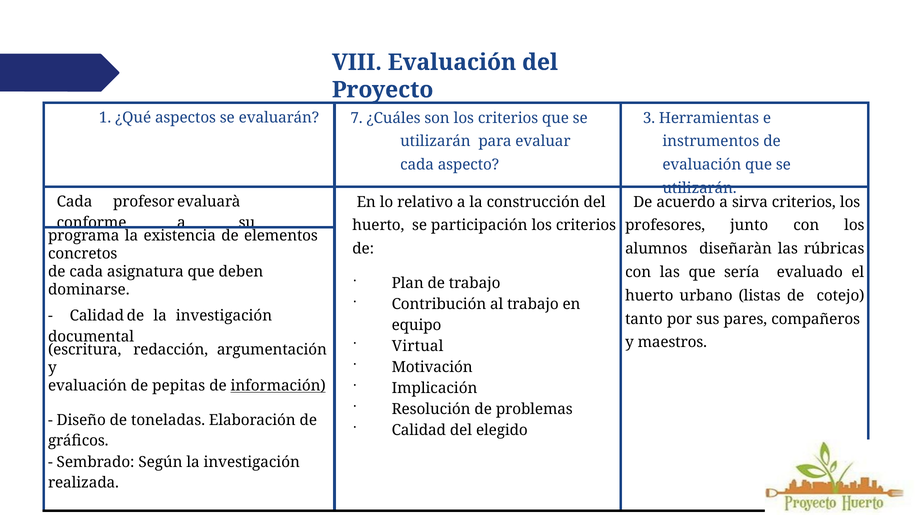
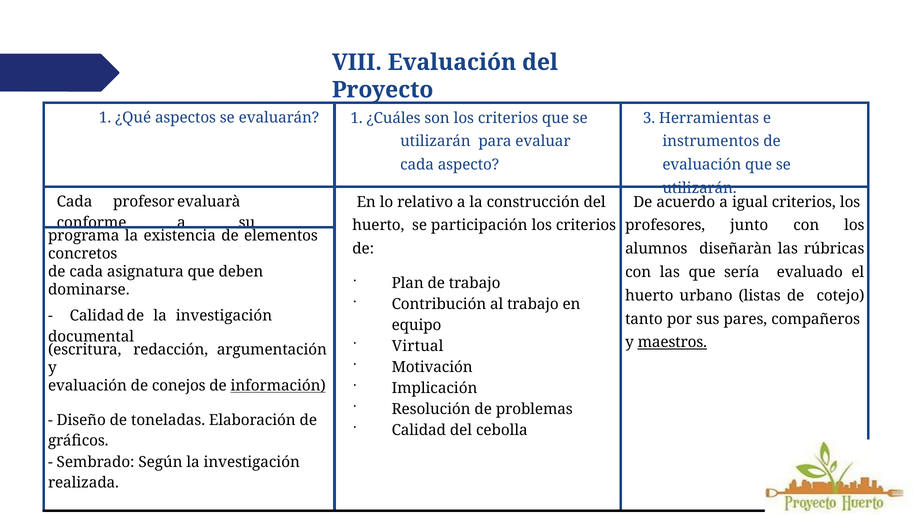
evaluarán 7: 7 -> 1
sirva: sirva -> igual
maestros underline: none -> present
pepitas: pepitas -> conejos
elegido: elegido -> cebolla
